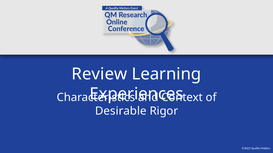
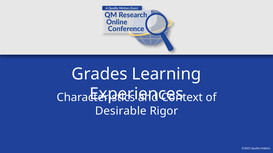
Review: Review -> Grades
